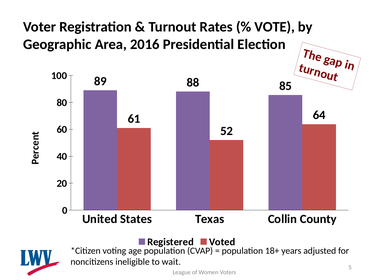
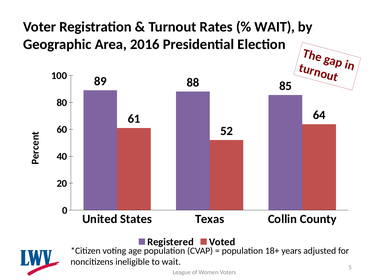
VOTE at (275, 27): VOTE -> WAIT
